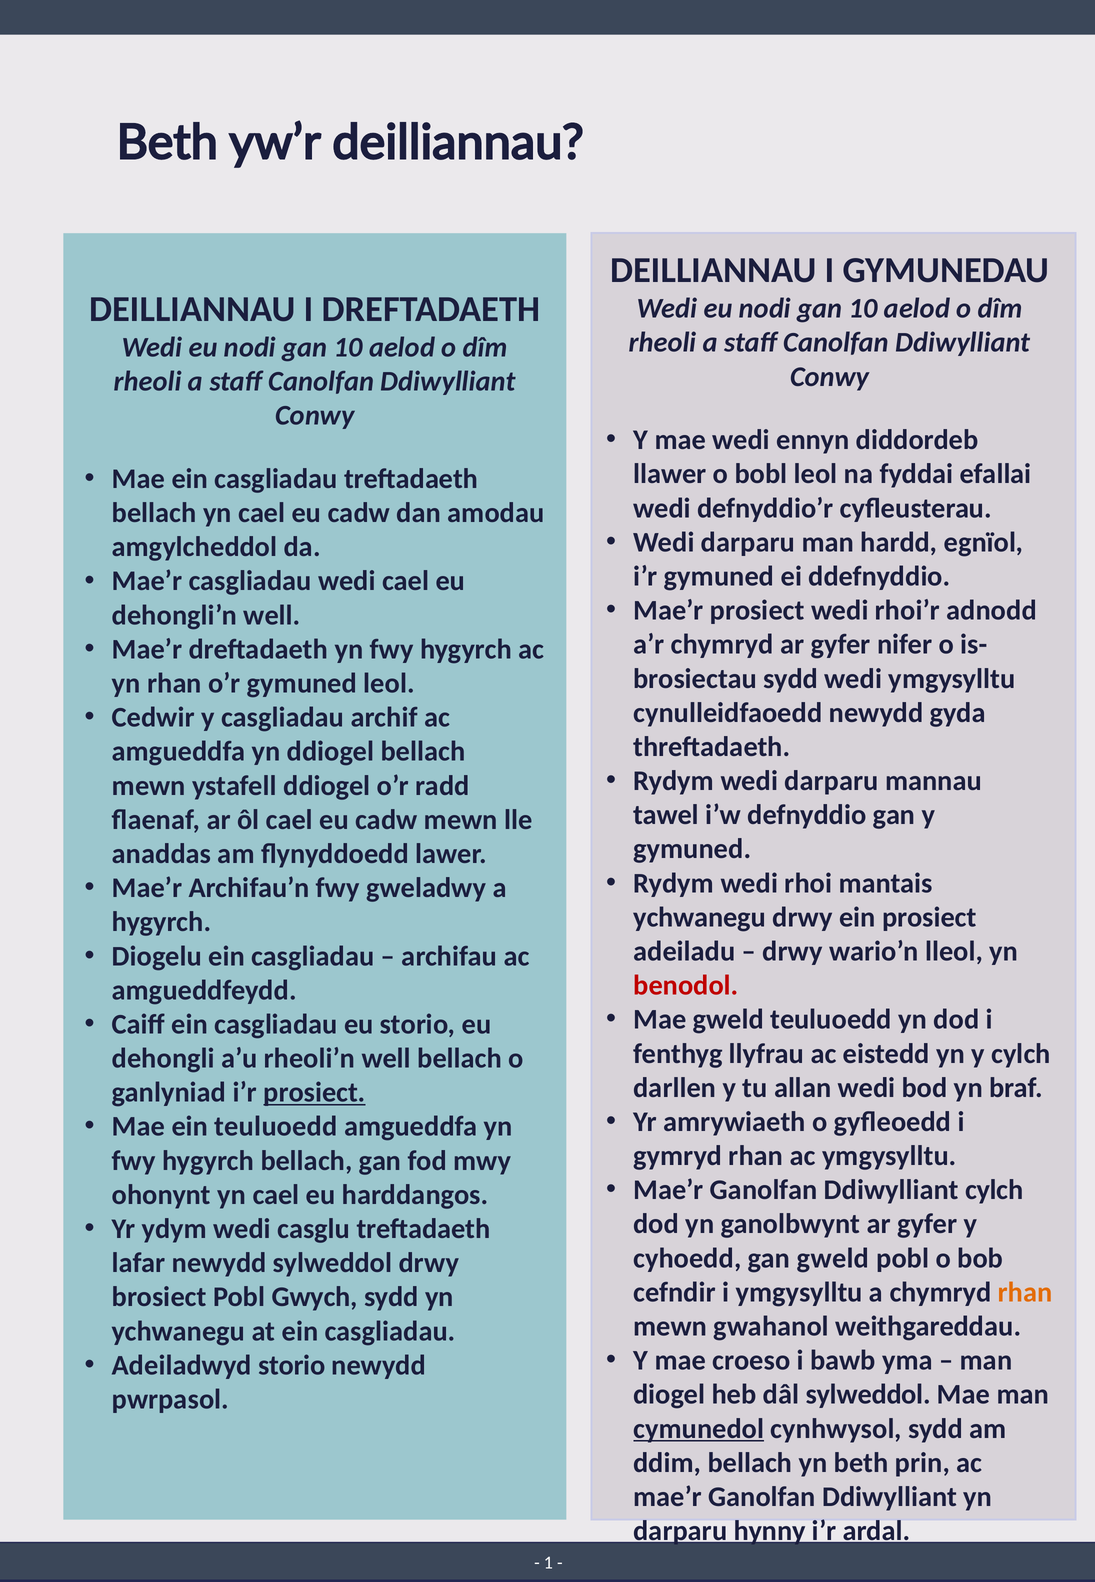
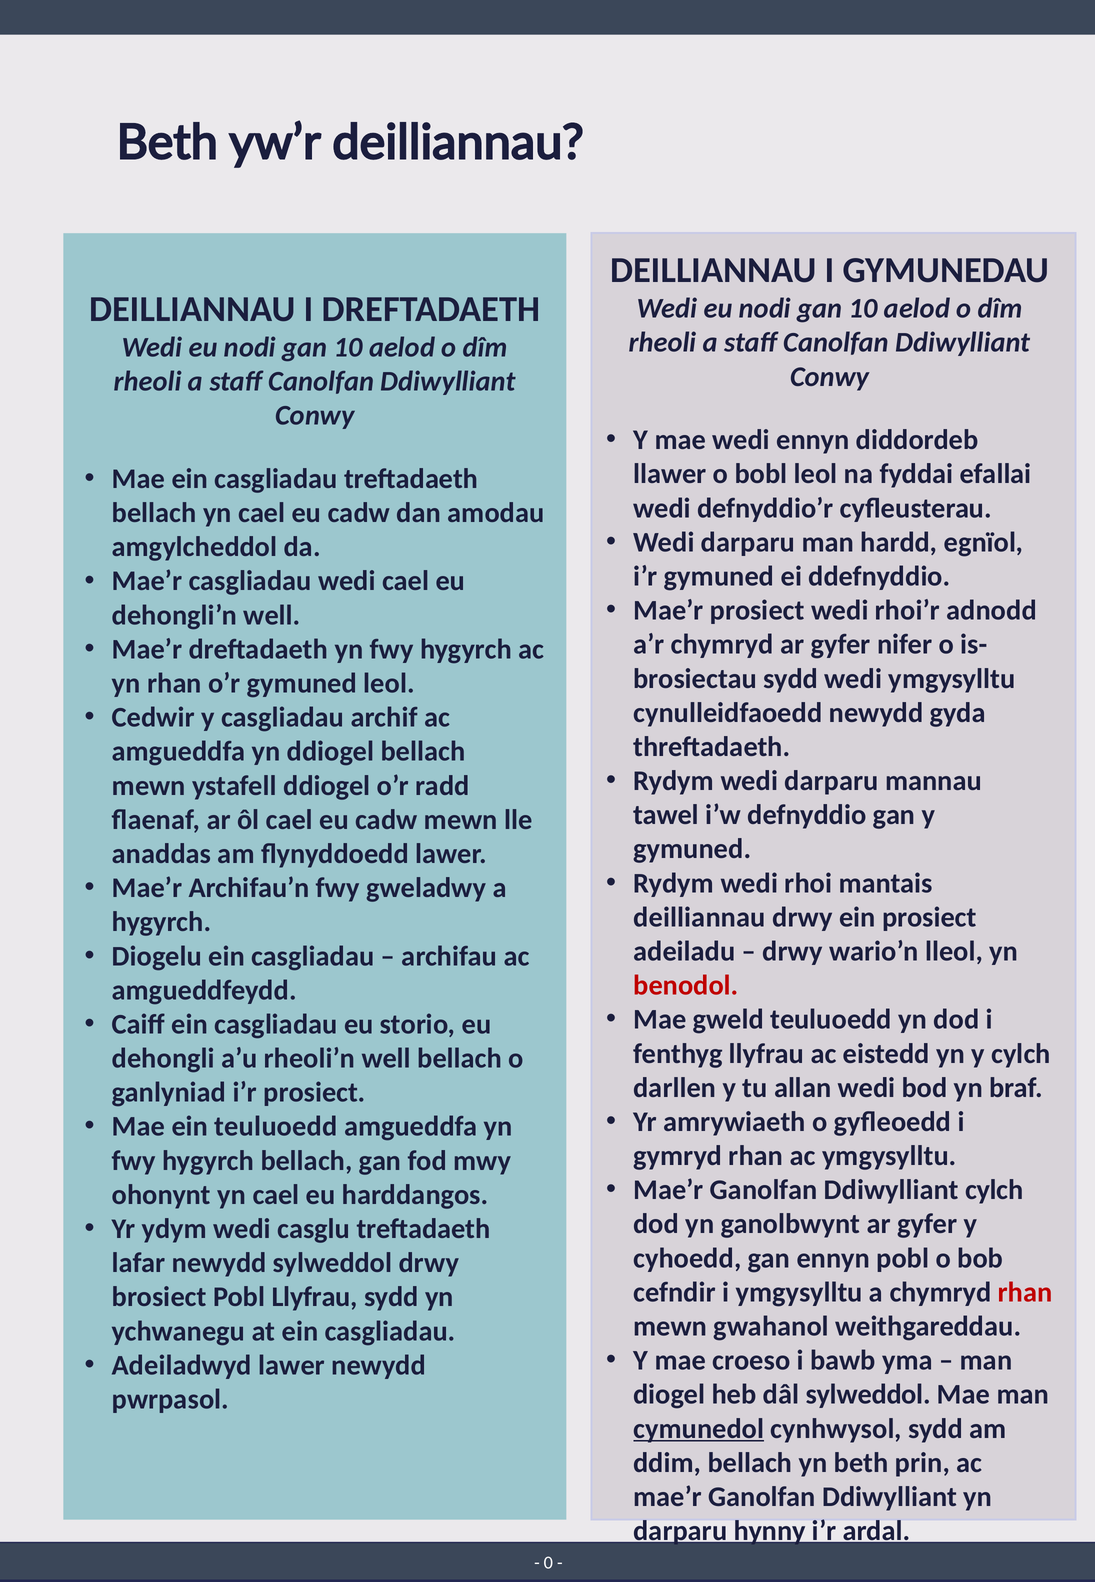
ychwanegu at (700, 917): ychwanegu -> deilliannau
prosiect at (314, 1092) underline: present -> none
gan gweld: gweld -> ennyn
rhan at (1025, 1292) colour: orange -> red
Pobl Gwych: Gwych -> Llyfrau
Adeiladwyd storio: storio -> lawer
1: 1 -> 0
